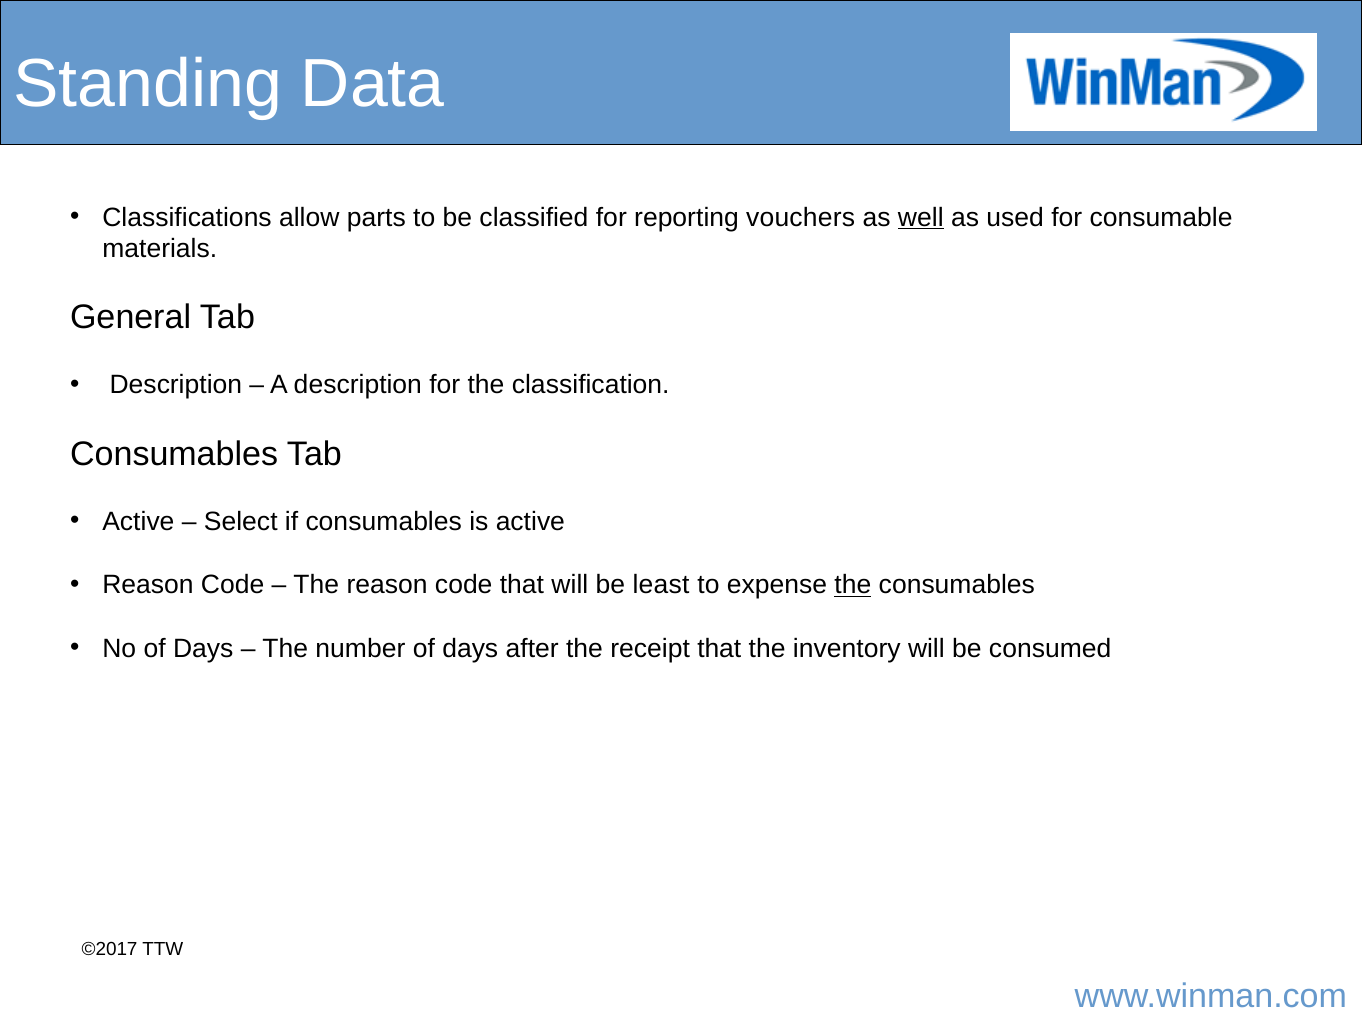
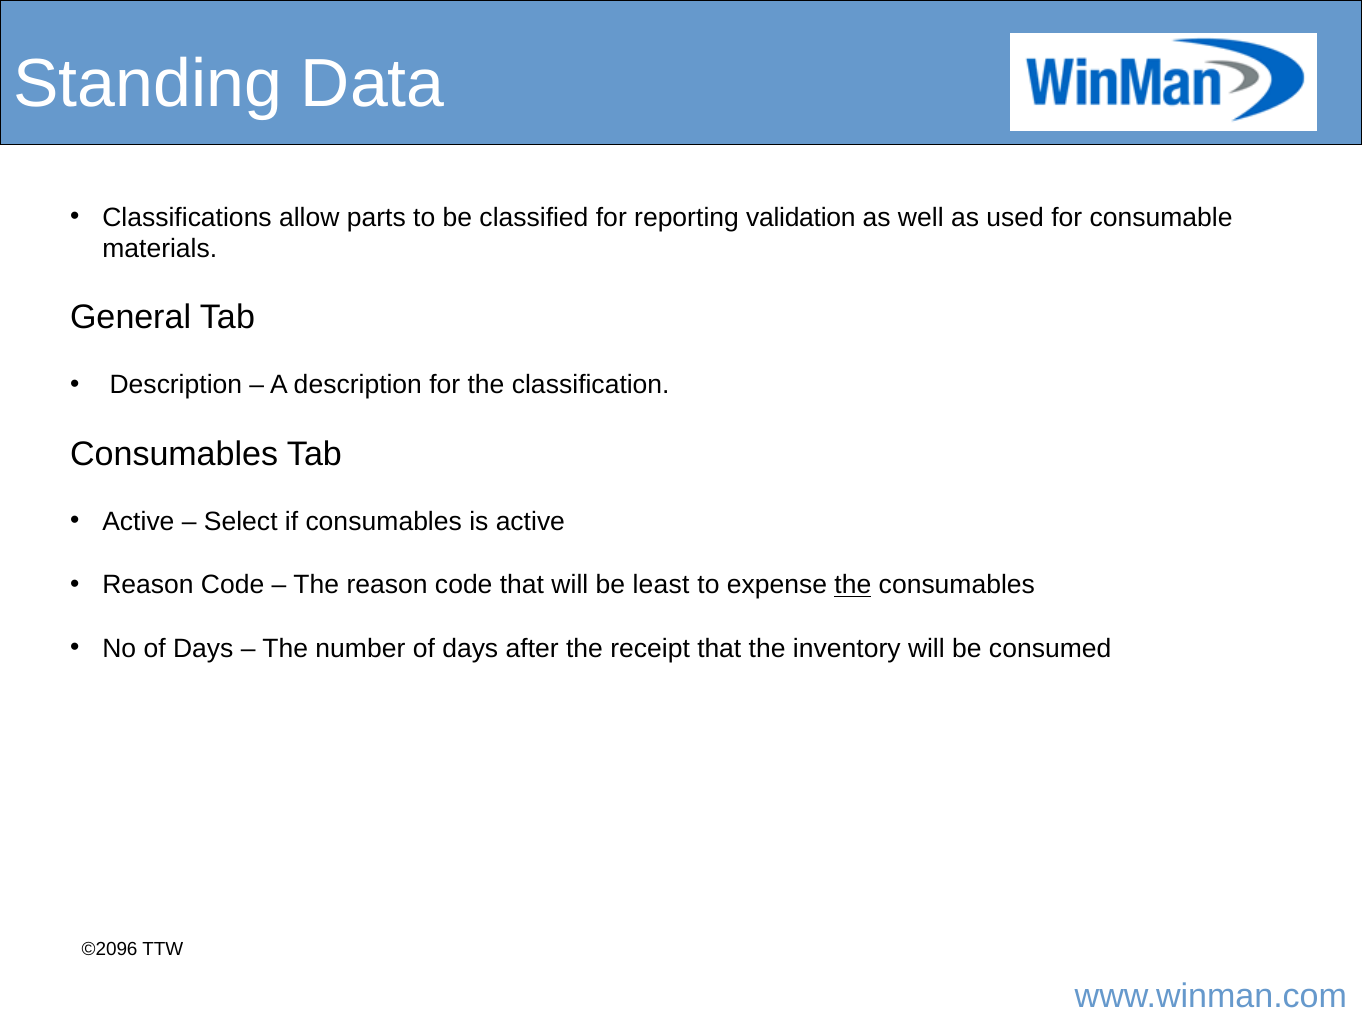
vouchers: vouchers -> validation
well underline: present -> none
©2017: ©2017 -> ©2096
